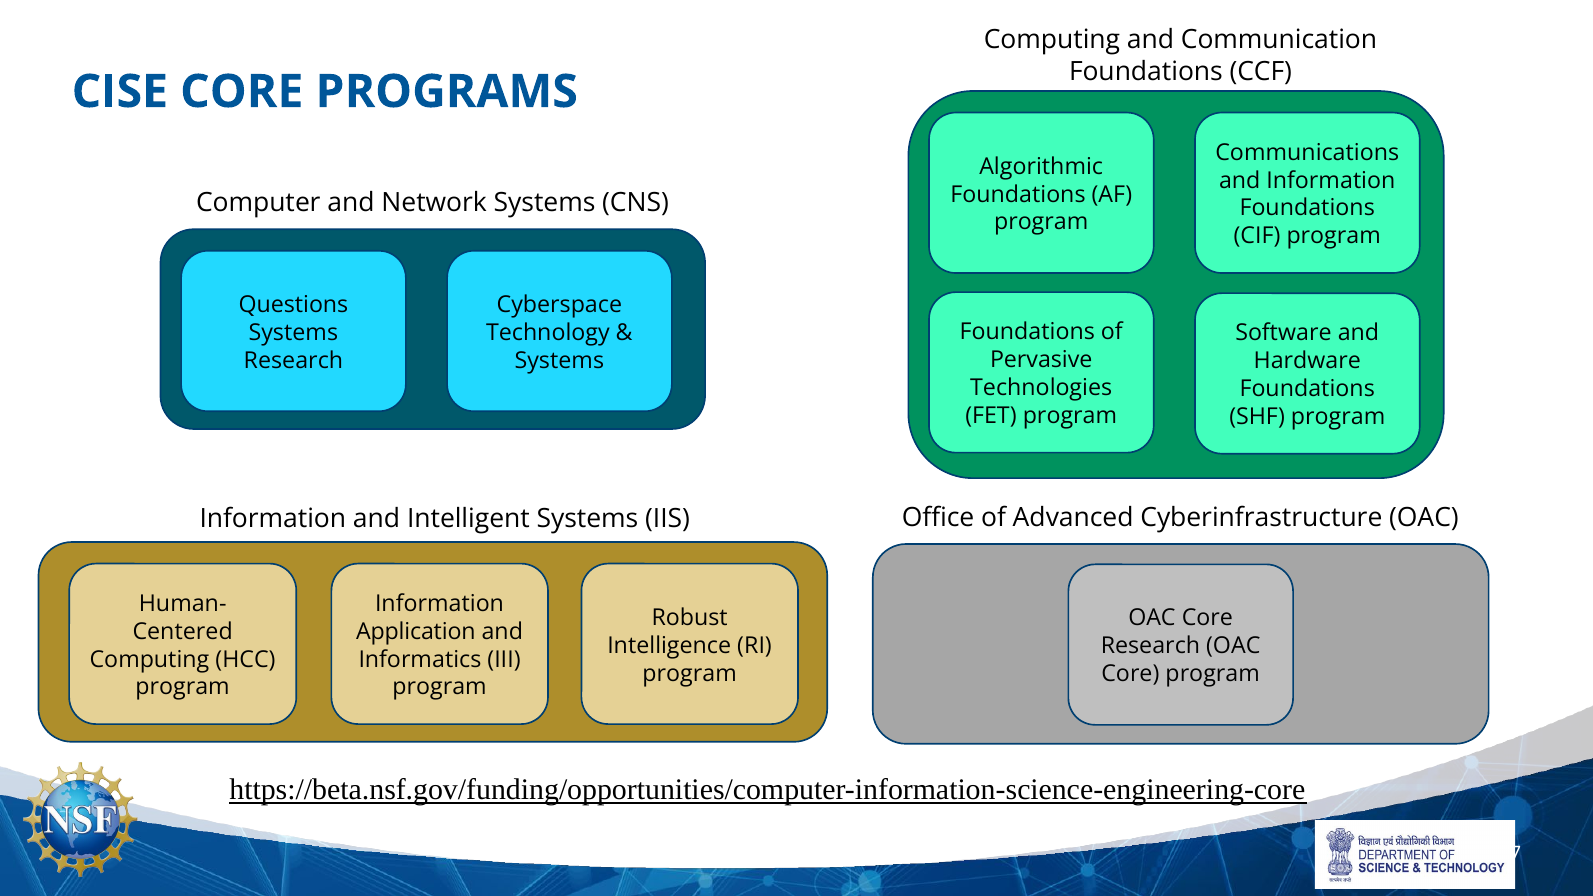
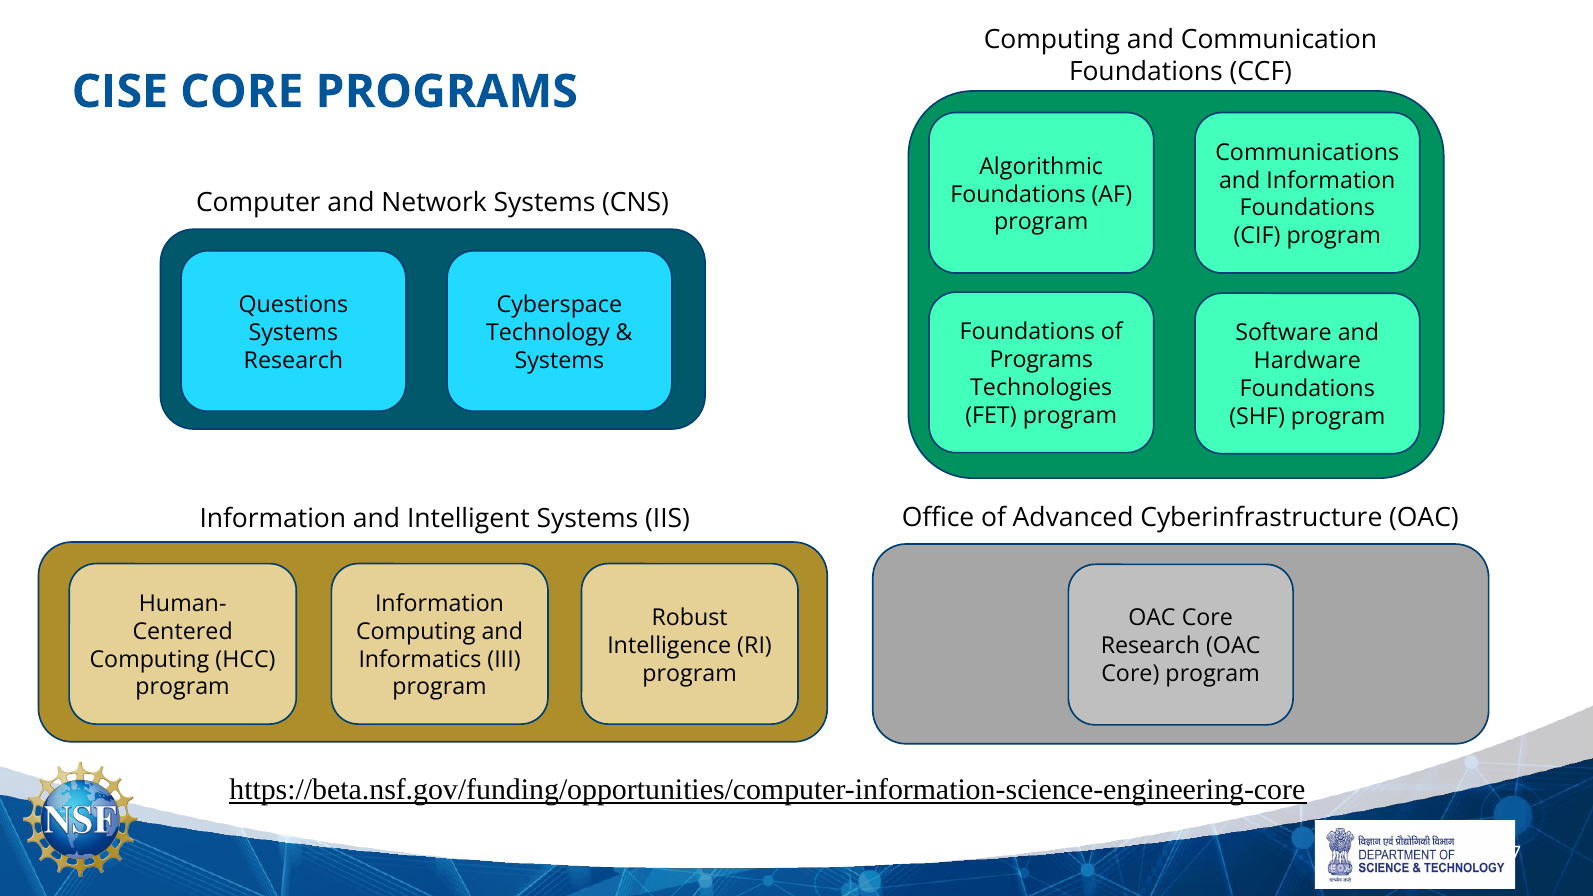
Pervasive at (1041, 360): Pervasive -> Programs
Application at (416, 632): Application -> Computing
